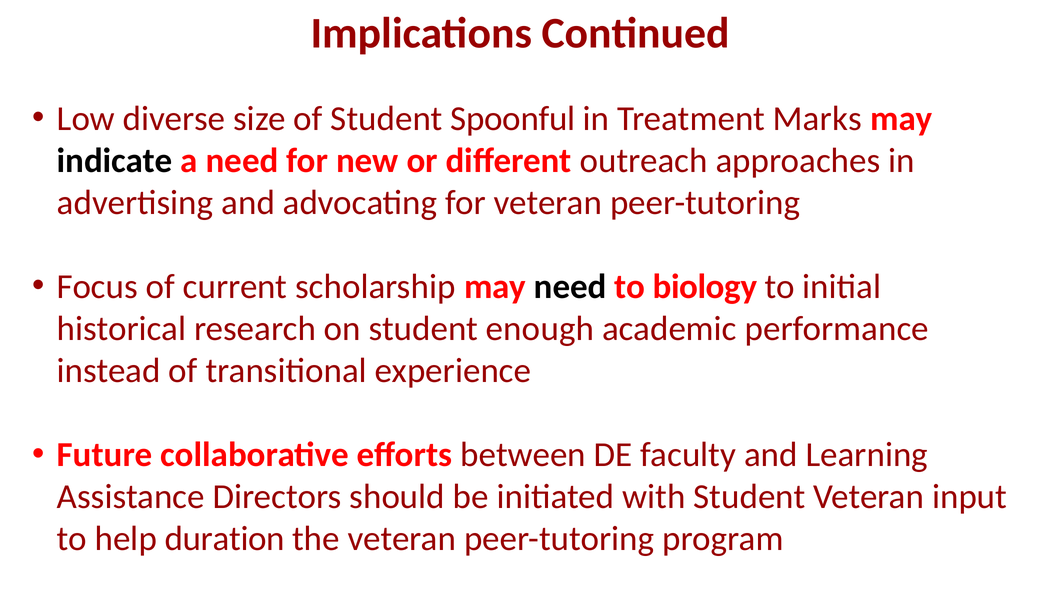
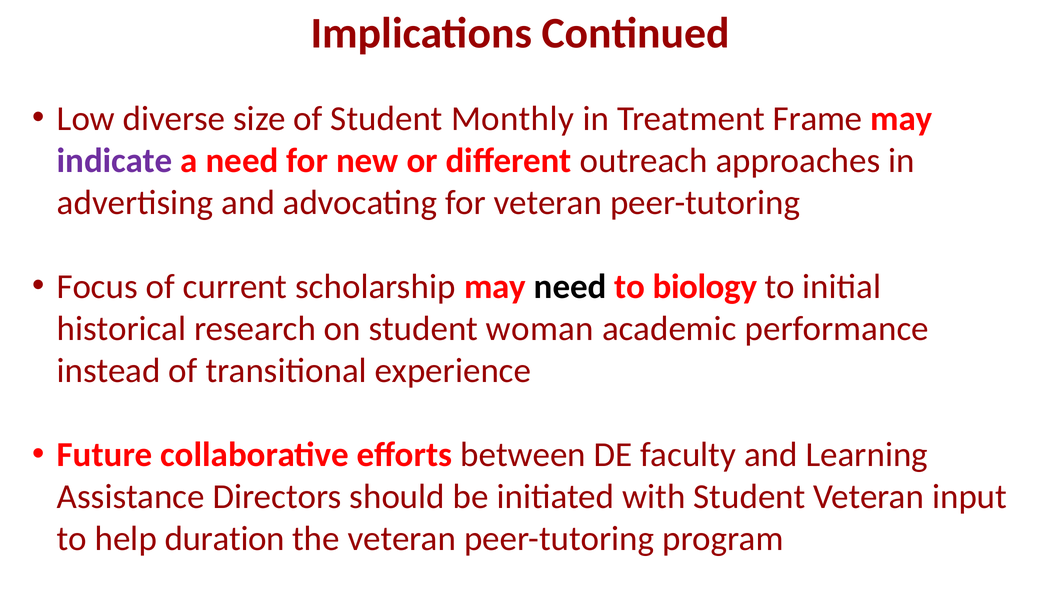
Spoonful: Spoonful -> Monthly
Marks: Marks -> Frame
indicate colour: black -> purple
enough: enough -> woman
